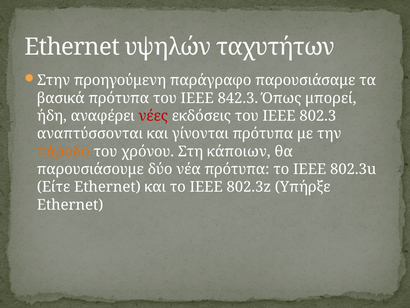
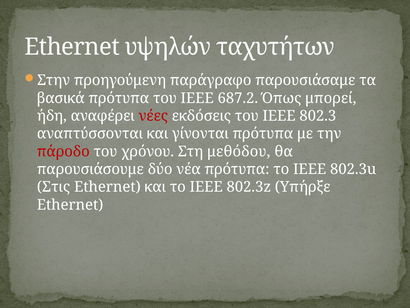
842.3: 842.3 -> 687.2
πάροδο colour: orange -> red
κάποιων: κάποιων -> μεθόδου
Είτε: Είτε -> Στις
